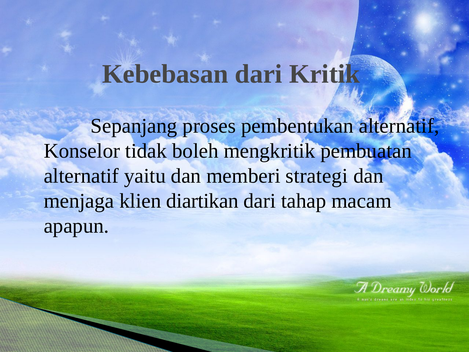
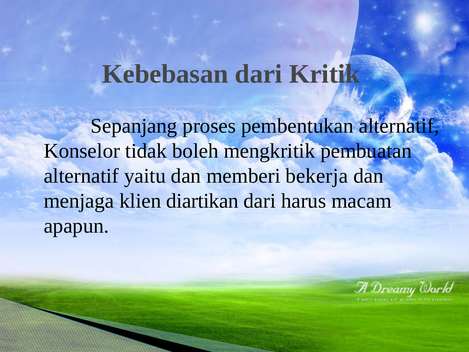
strategi: strategi -> bekerja
tahap: tahap -> harus
